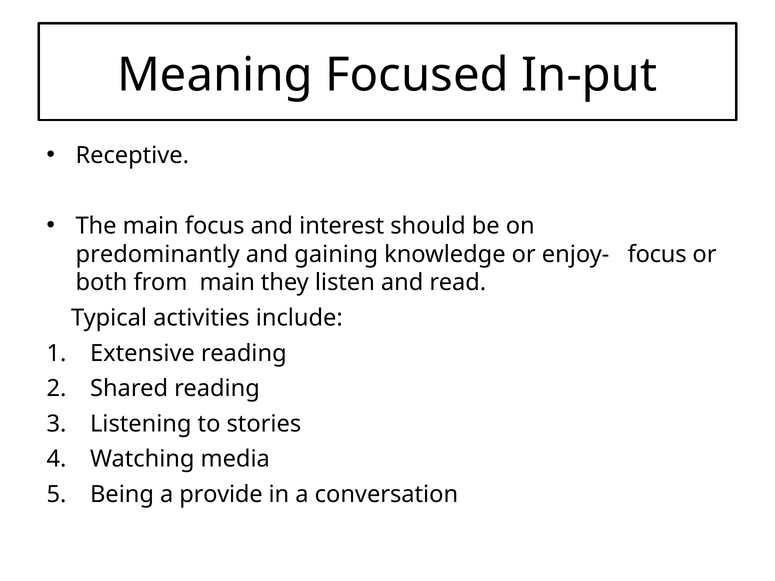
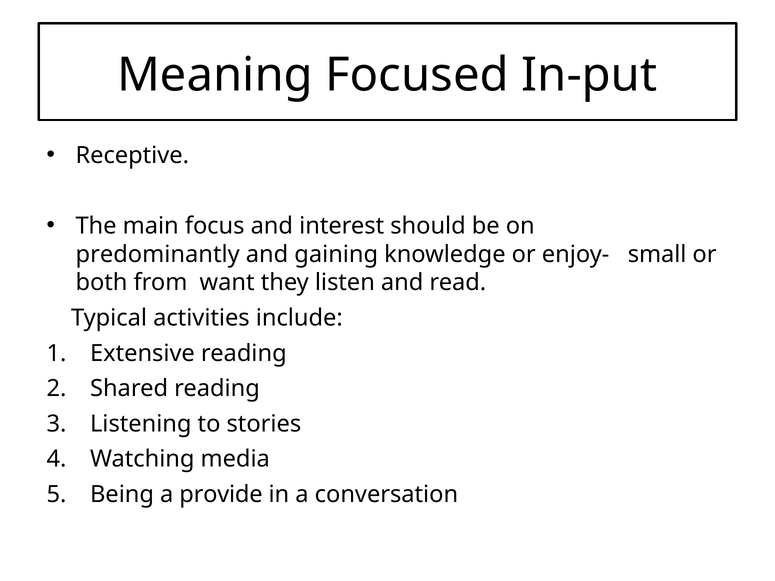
enjoy- focus: focus -> small
from main: main -> want
